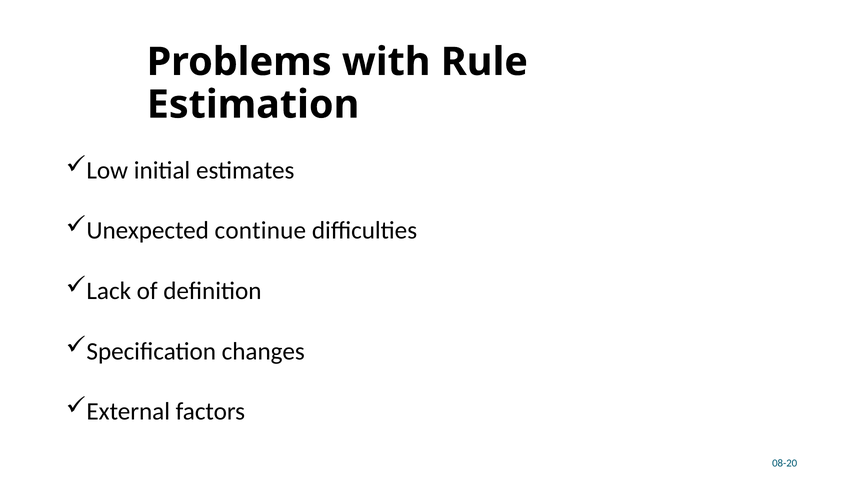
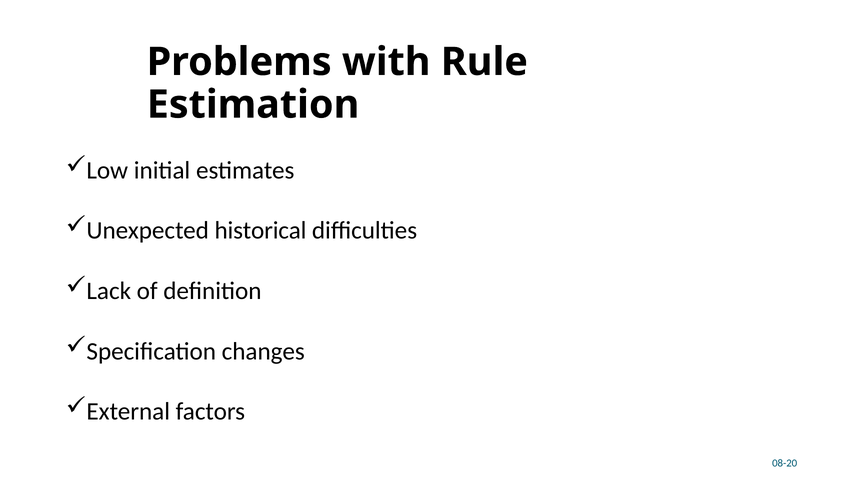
continue: continue -> historical
